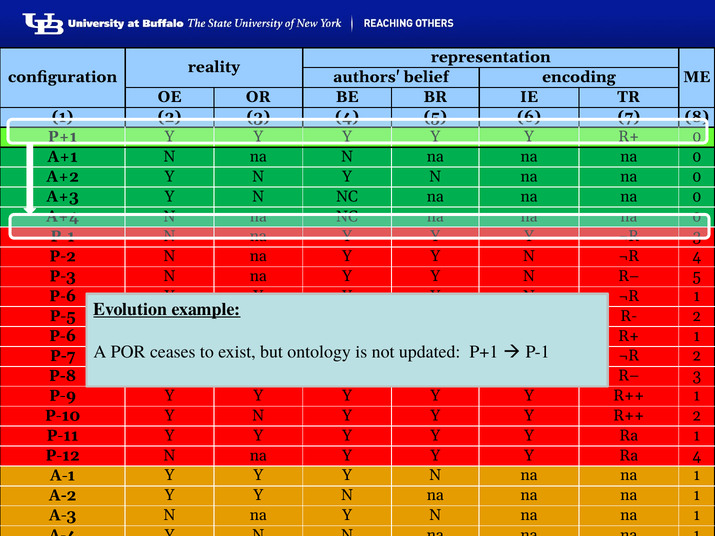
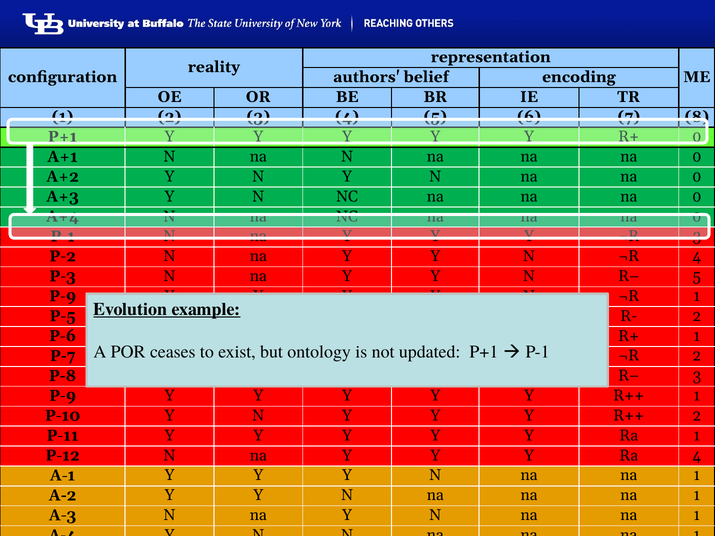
P-6 at (63, 296): P-6 -> P-9
